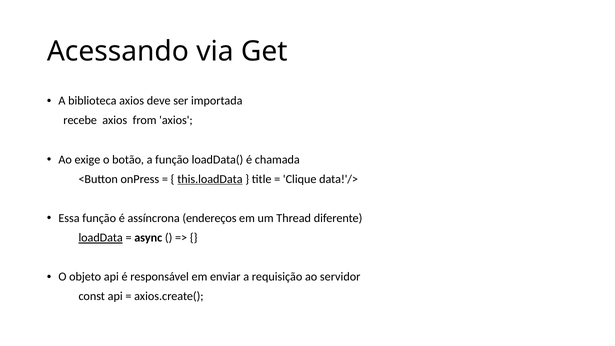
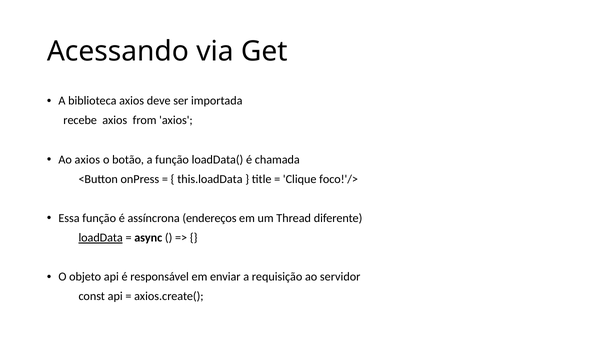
Ao exige: exige -> axios
this.loadData underline: present -> none
data!'/>: data!'/> -> foco!'/>
